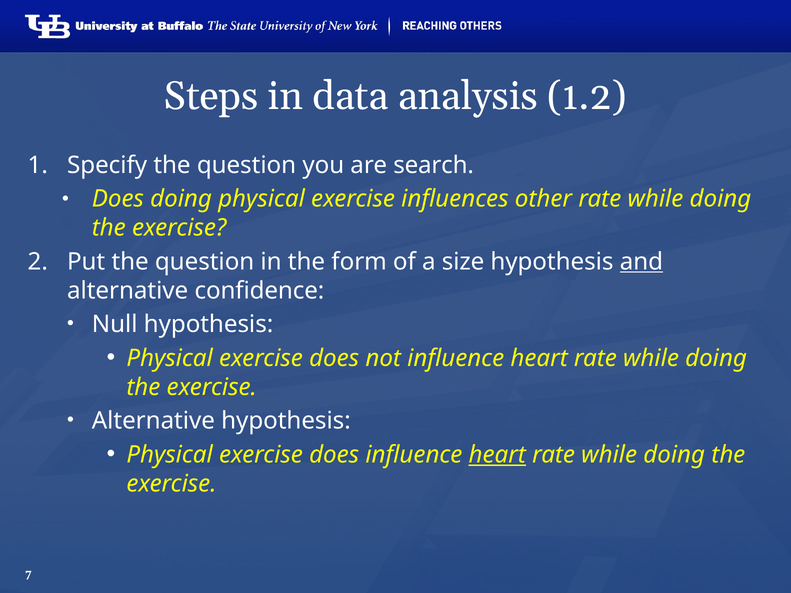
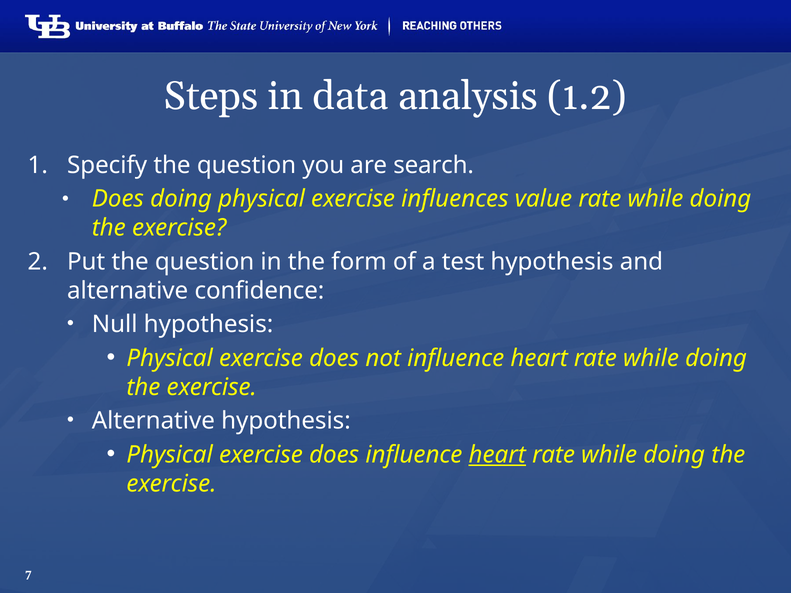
other: other -> value
size: size -> test
and underline: present -> none
